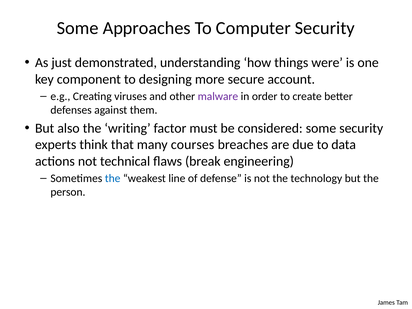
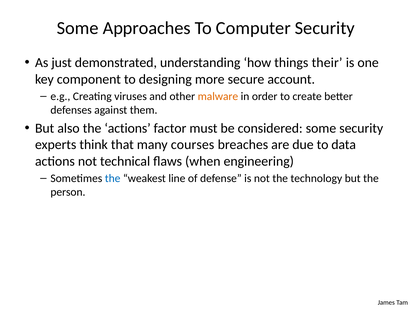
were: were -> their
malware colour: purple -> orange
the writing: writing -> actions
break: break -> when
